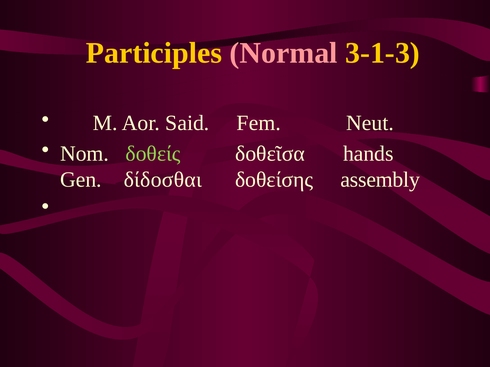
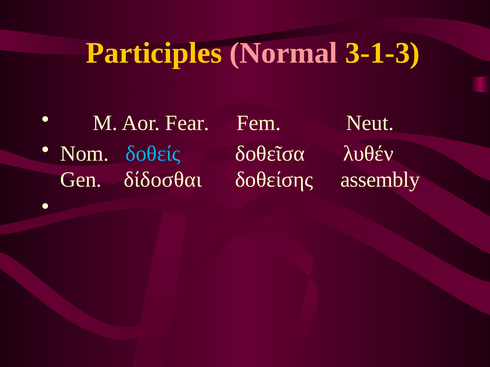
Said: Said -> Fear
δοθείς colour: light green -> light blue
hands: hands -> λυθέν
